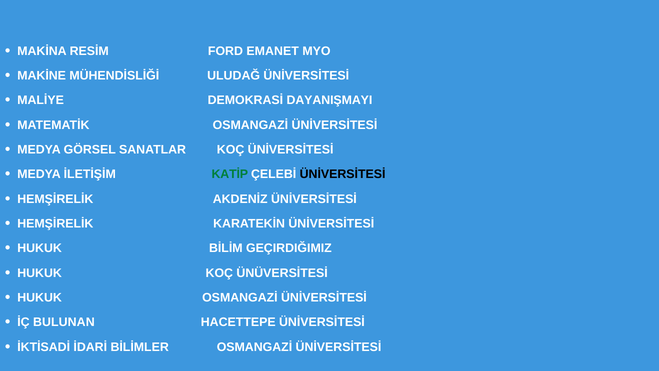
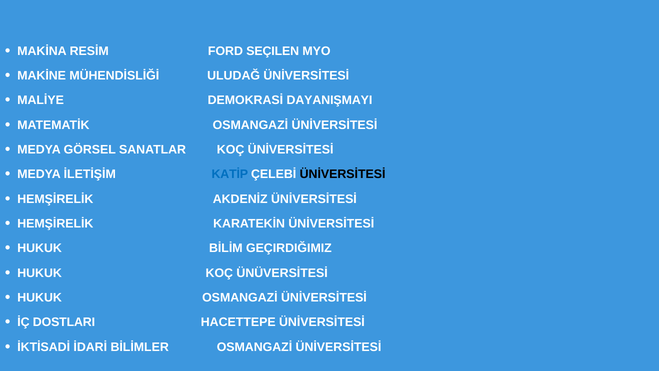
EMANET: EMANET -> SEÇILEN
KATİP colour: green -> blue
BULUNAN: BULUNAN -> DOSTLARI
